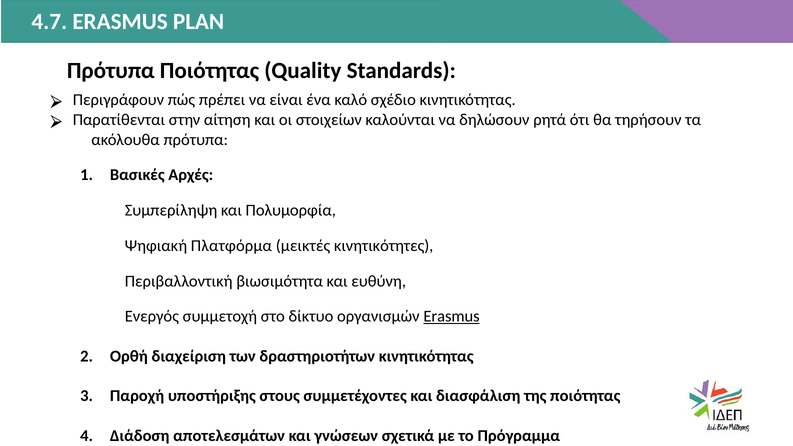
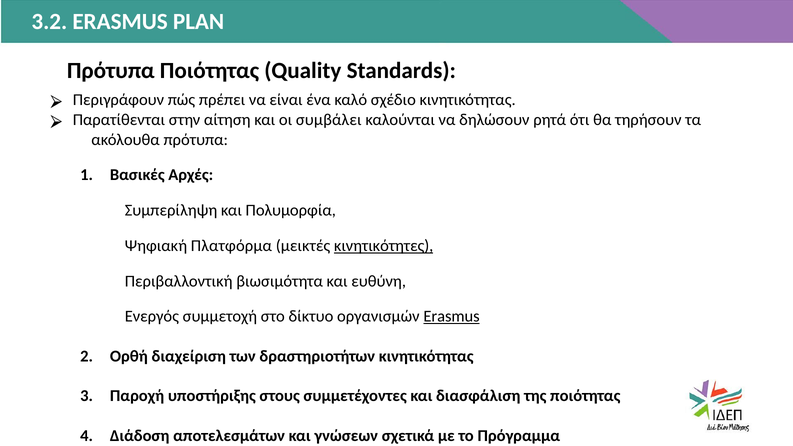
4.7: 4.7 -> 3.2
στοιχείων: στοιχείων -> συμβάλει
κινητικότητες underline: none -> present
